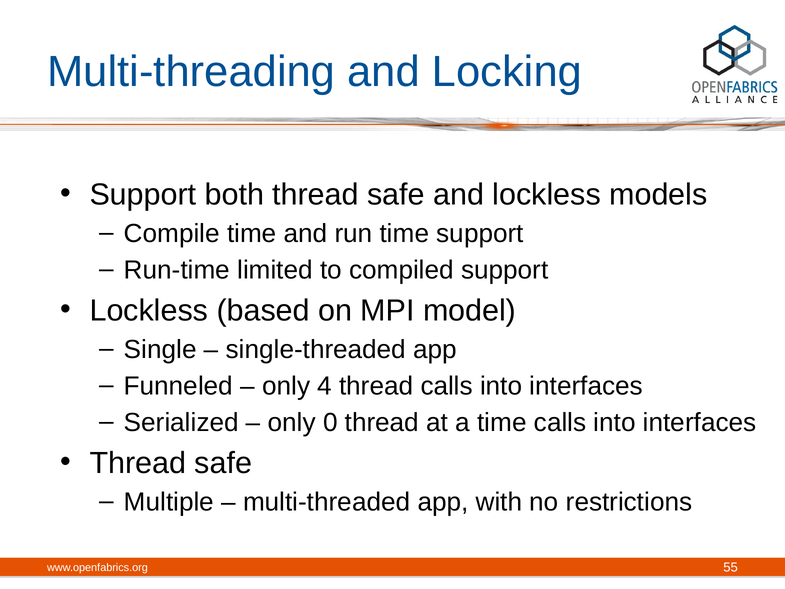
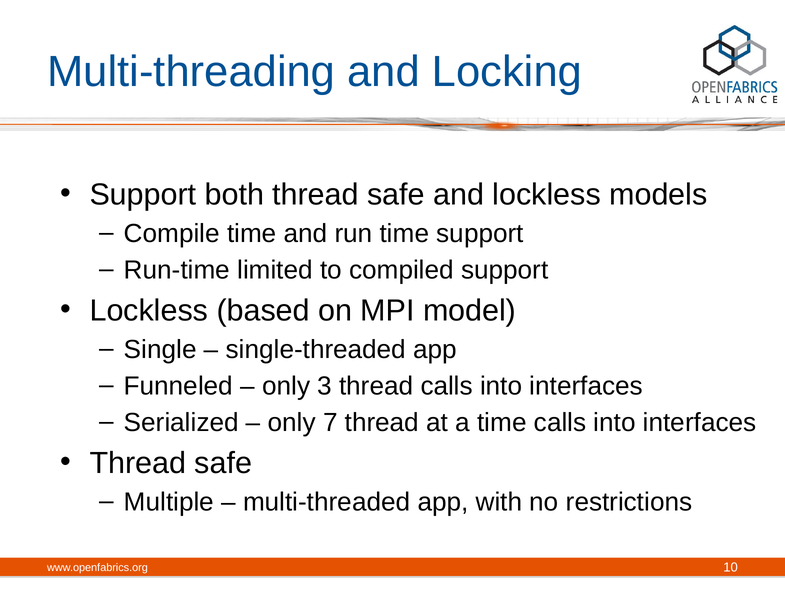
4: 4 -> 3
0: 0 -> 7
55: 55 -> 10
